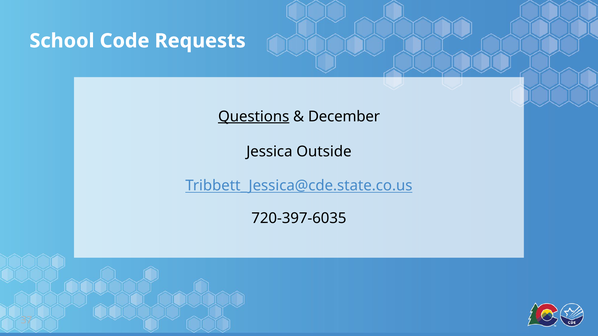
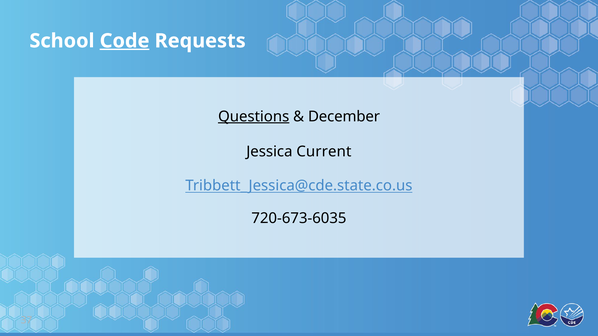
Code underline: none -> present
Outside: Outside -> Current
720-397-6035: 720-397-6035 -> 720-673-6035
